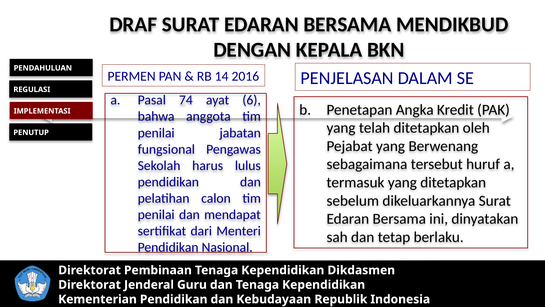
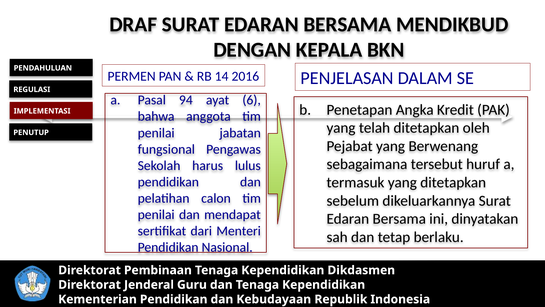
74: 74 -> 94
